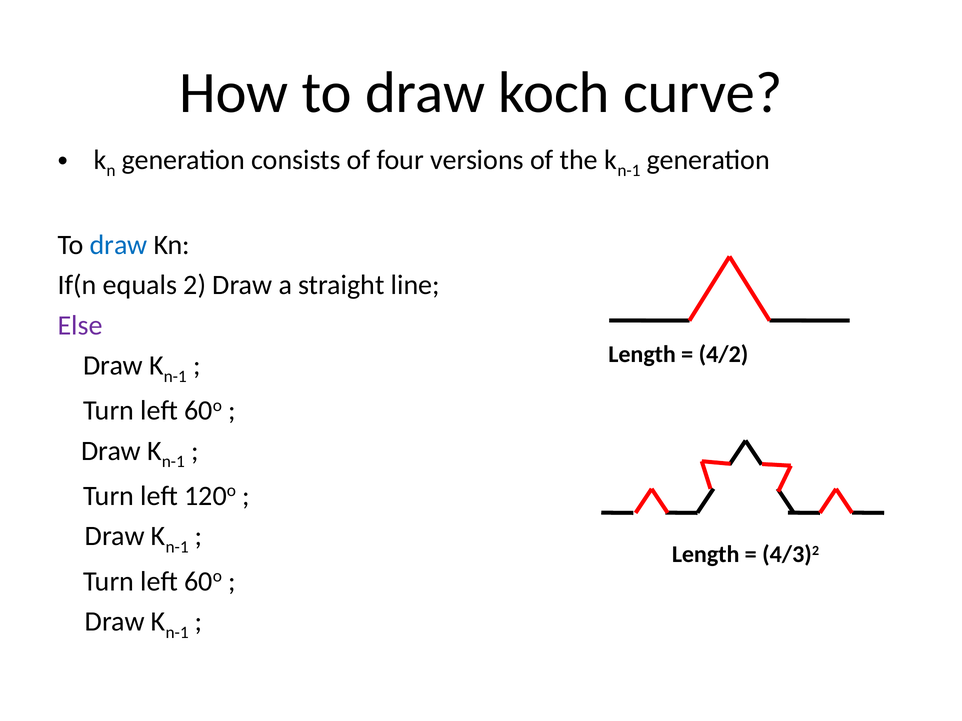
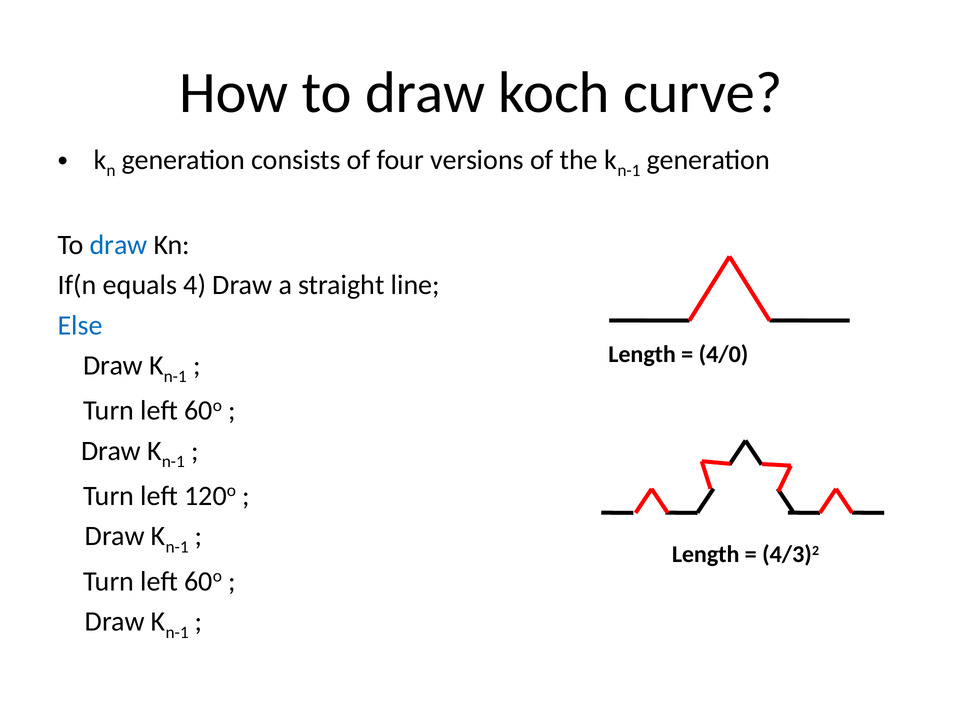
2: 2 -> 4
Else colour: purple -> blue
4/2: 4/2 -> 4/0
